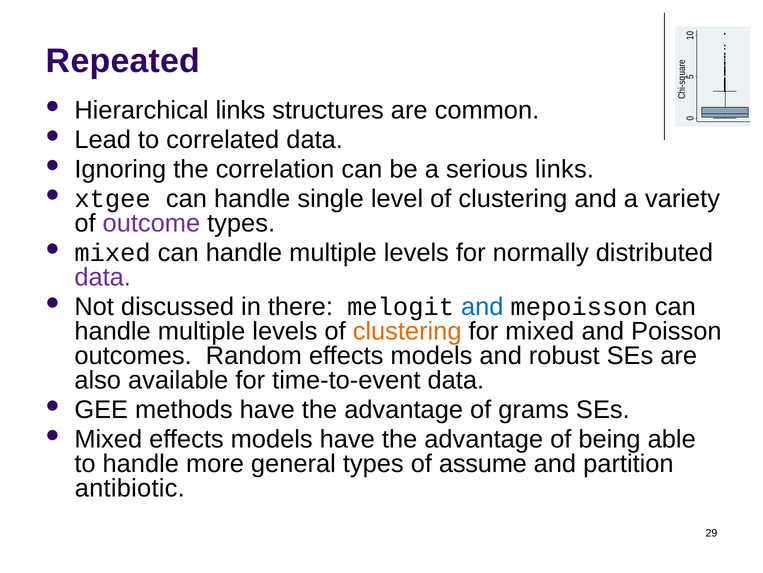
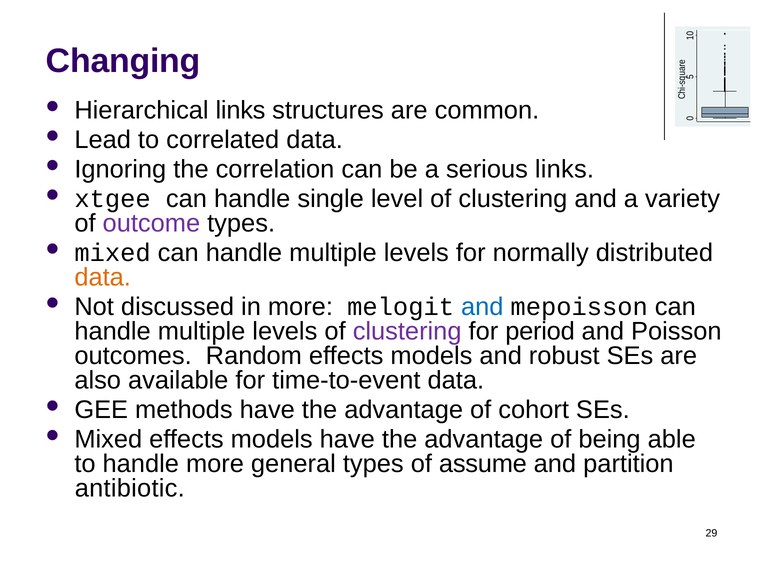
Repeated: Repeated -> Changing
data at (103, 277) colour: purple -> orange
in there: there -> more
clustering at (407, 331) colour: orange -> purple
for mixed: mixed -> period
grams: grams -> cohort
